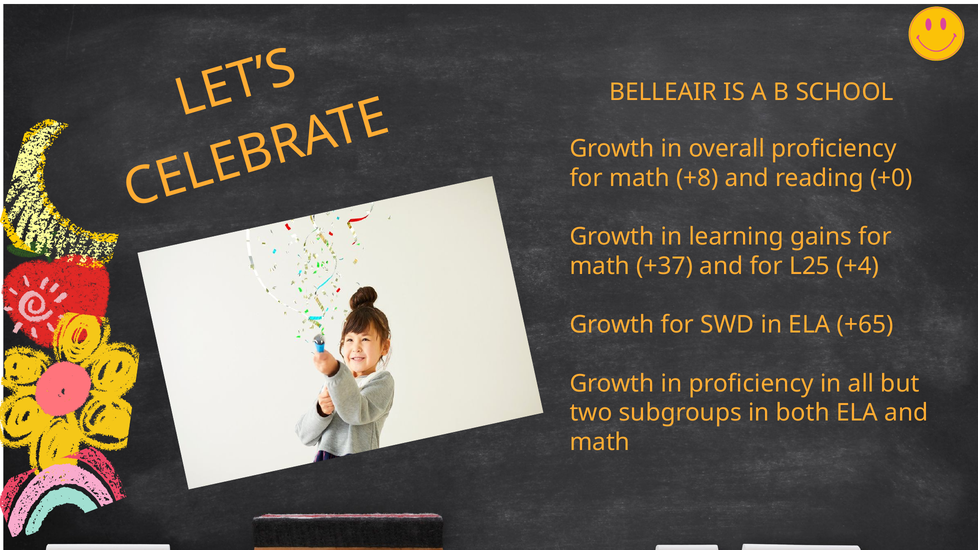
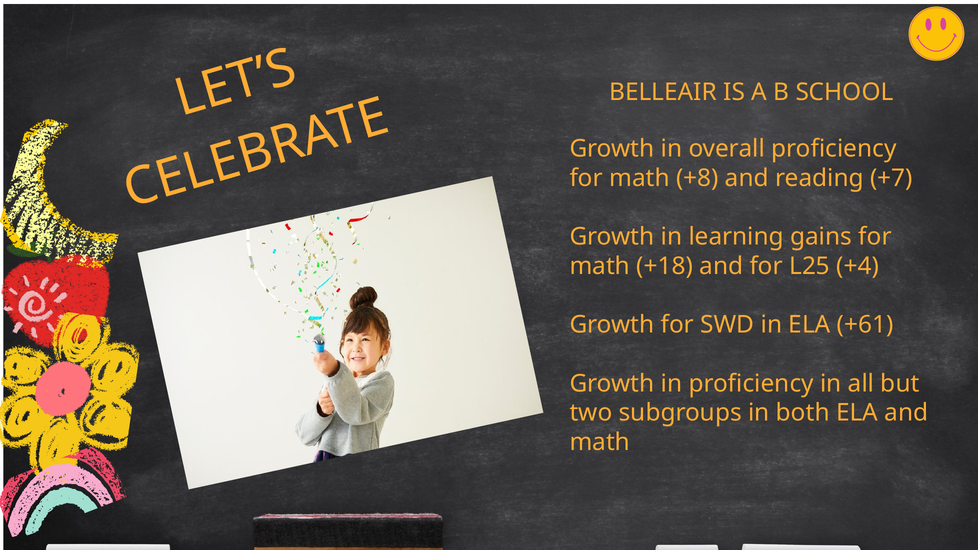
+0: +0 -> +7
+37: +37 -> +18
+65: +65 -> +61
